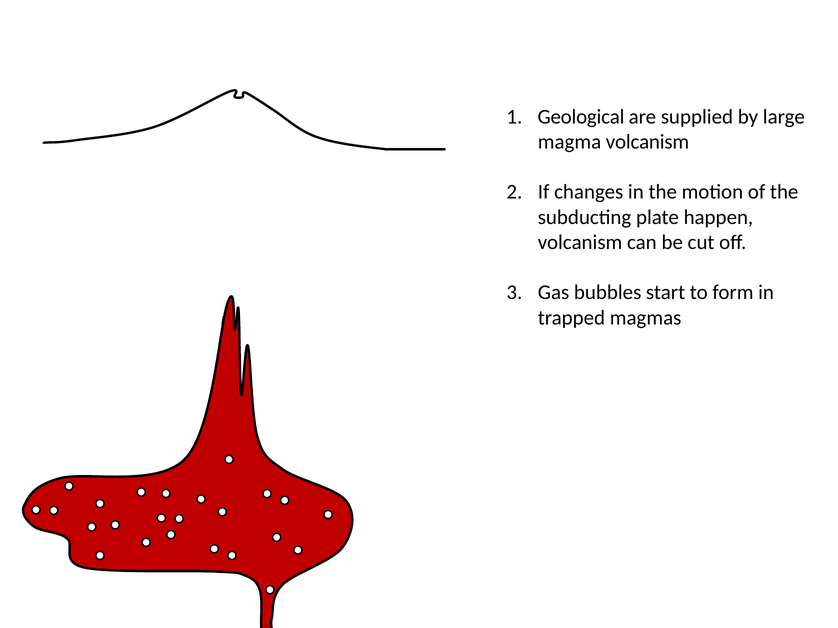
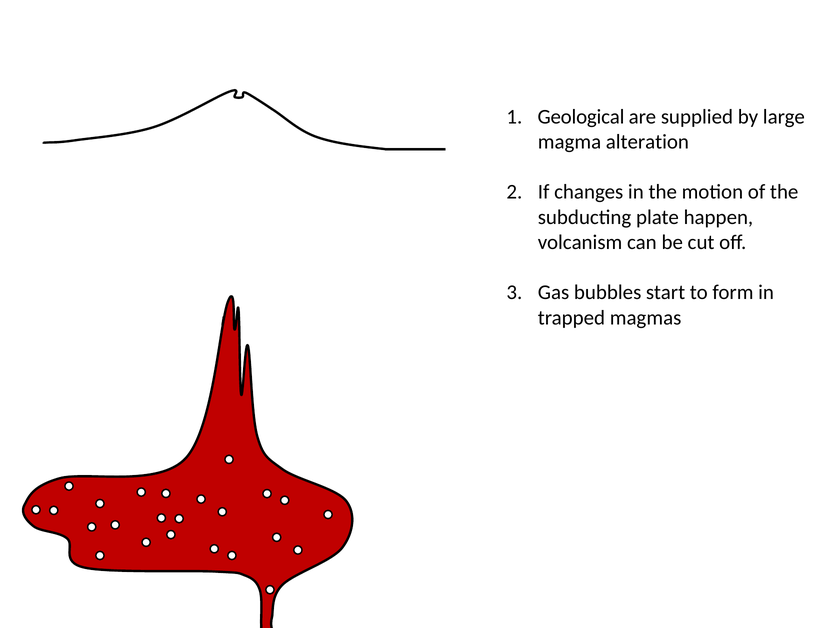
magma volcanism: volcanism -> alteration
